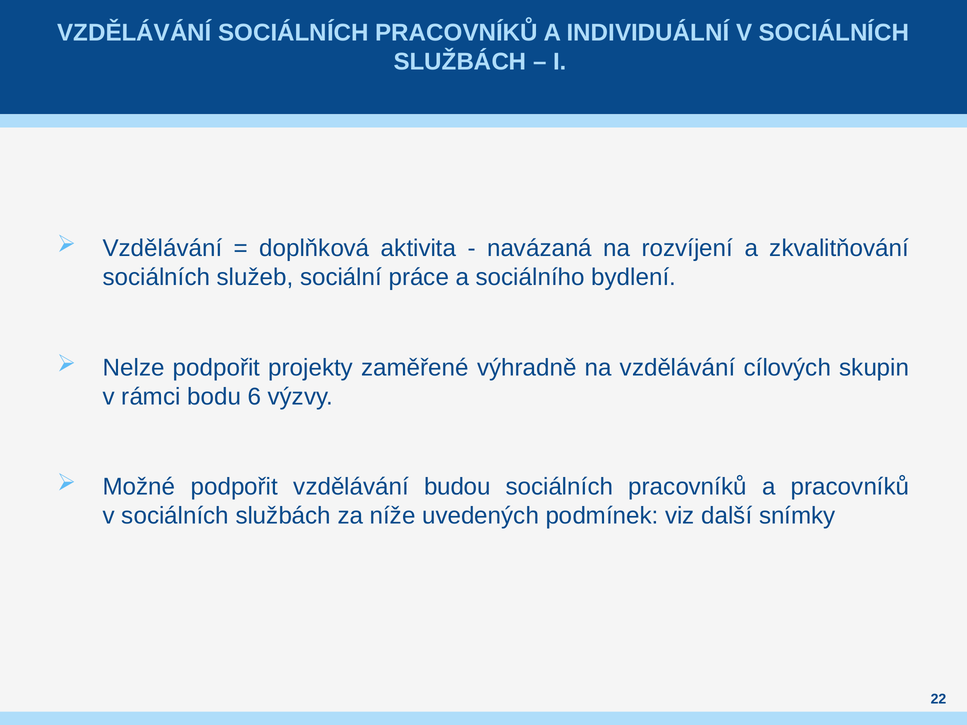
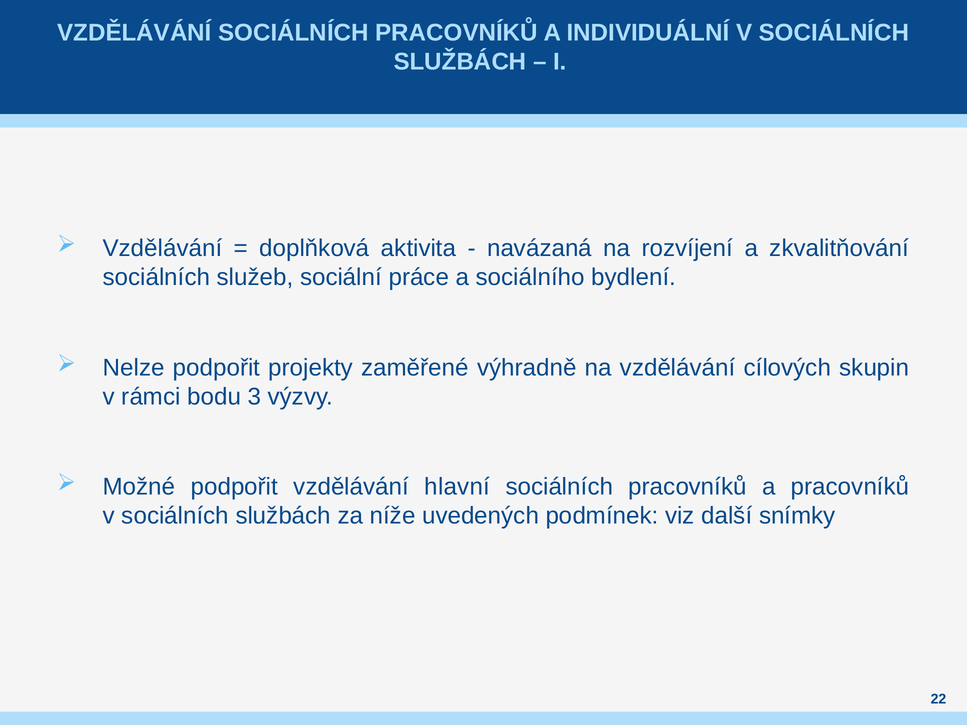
6: 6 -> 3
budou: budou -> hlavní
